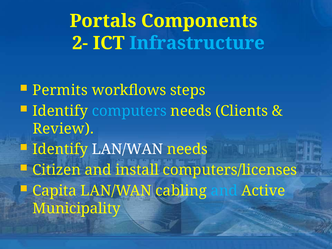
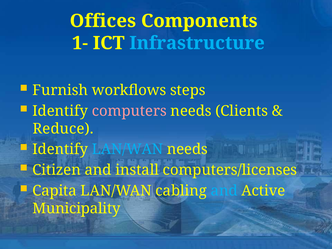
Portals: Portals -> Offices
2-: 2- -> 1-
Permits: Permits -> Furnish
computers colour: light blue -> pink
Review: Review -> Reduce
LAN/WAN at (127, 149) colour: white -> light blue
